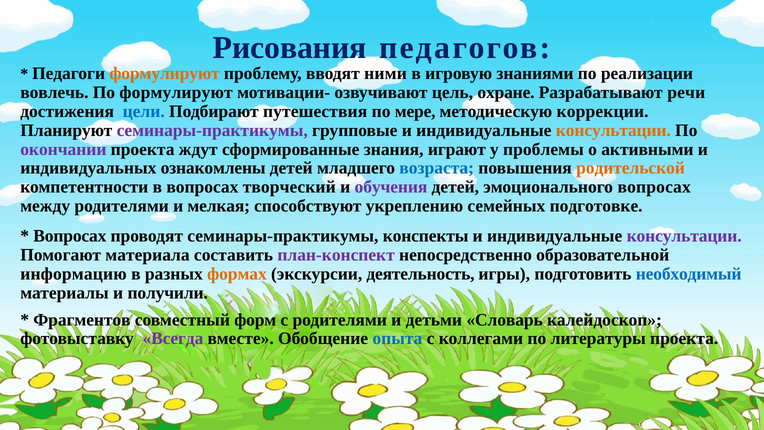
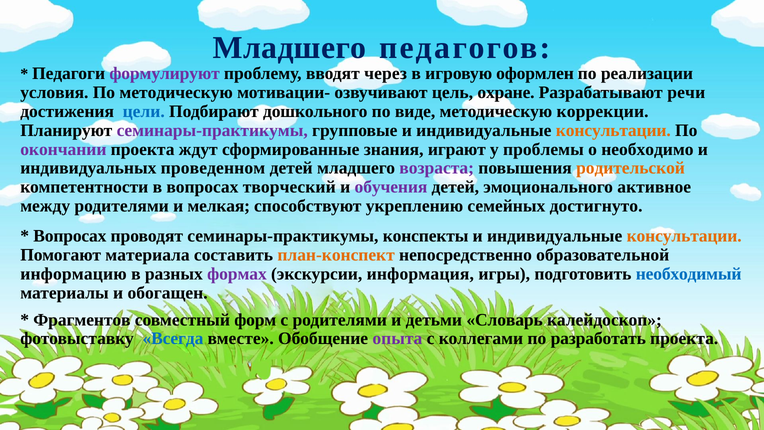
Рисования at (290, 48): Рисования -> Младшего
формулируют at (165, 74) colour: orange -> purple
ними: ними -> через
знаниями: знаниями -> оформлен
вовлечь: вовлечь -> условия
По формулируют: формулируют -> методическую
путешествия: путешествия -> дошкольного
мере: мере -> виде
активными: активными -> необходимо
ознакомлены: ознакомлены -> проведенном
возраста colour: blue -> purple
эмоционального вопросах: вопросах -> активное
подготовке: подготовке -> достигнуто
консультации at (684, 236) colour: purple -> orange
план-конспект colour: purple -> orange
формах colour: orange -> purple
деятельность: деятельность -> информация
получили: получили -> обогащен
Всегда colour: purple -> blue
опыта colour: blue -> purple
литературы: литературы -> разработать
